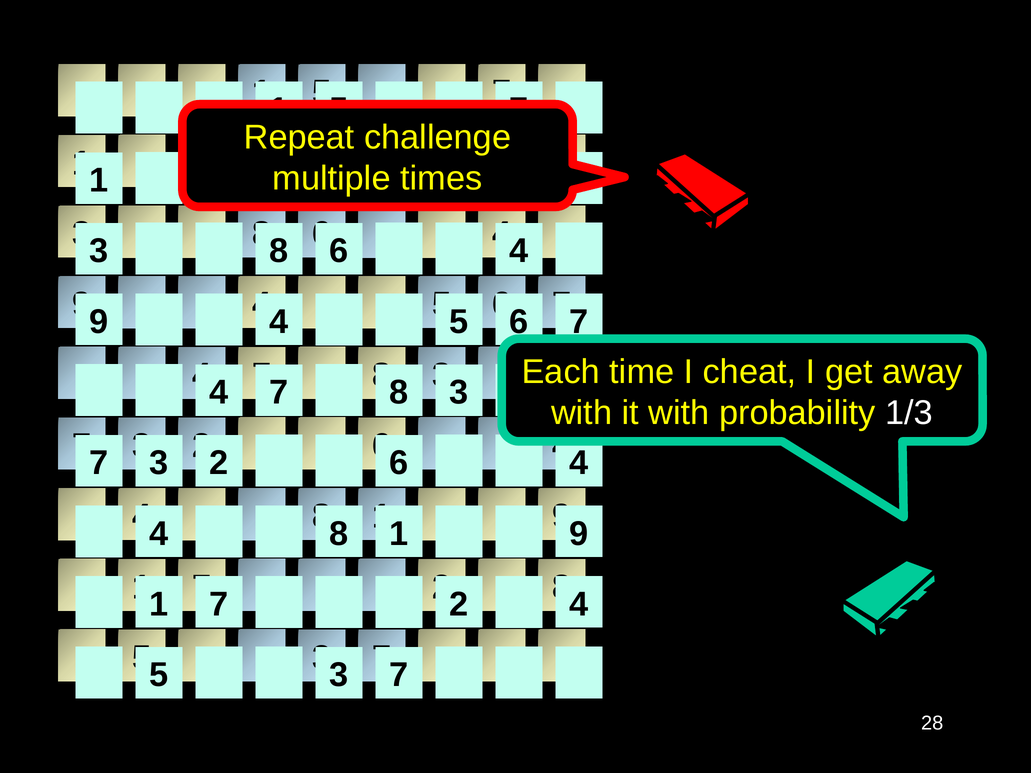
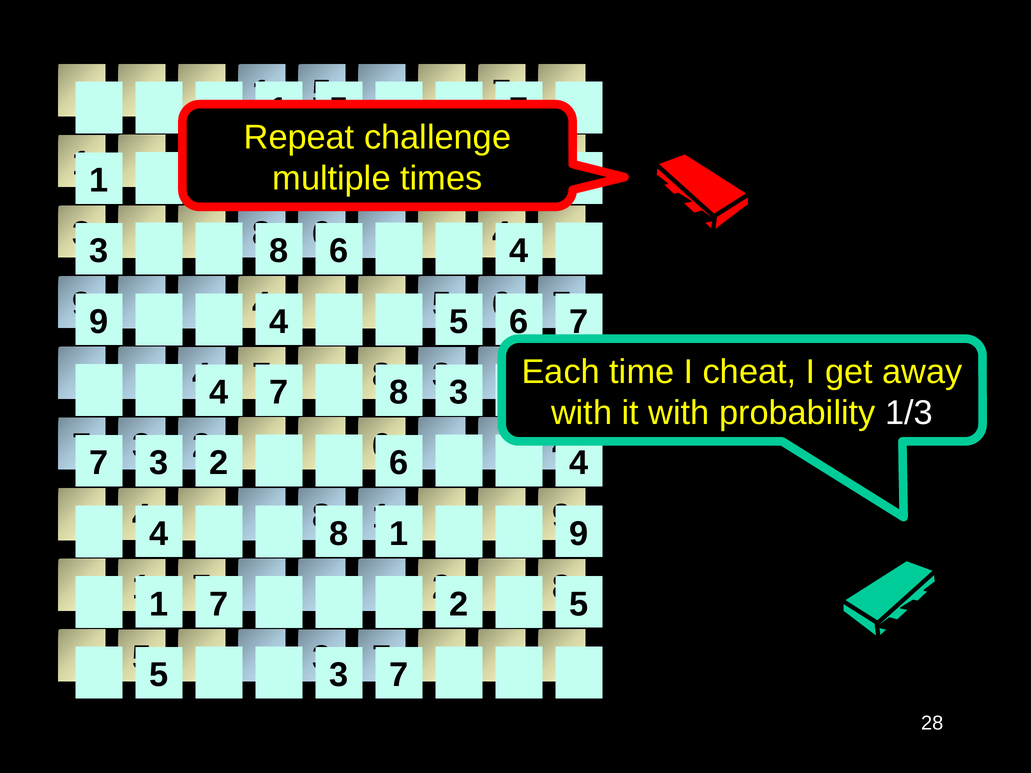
2 4: 4 -> 5
